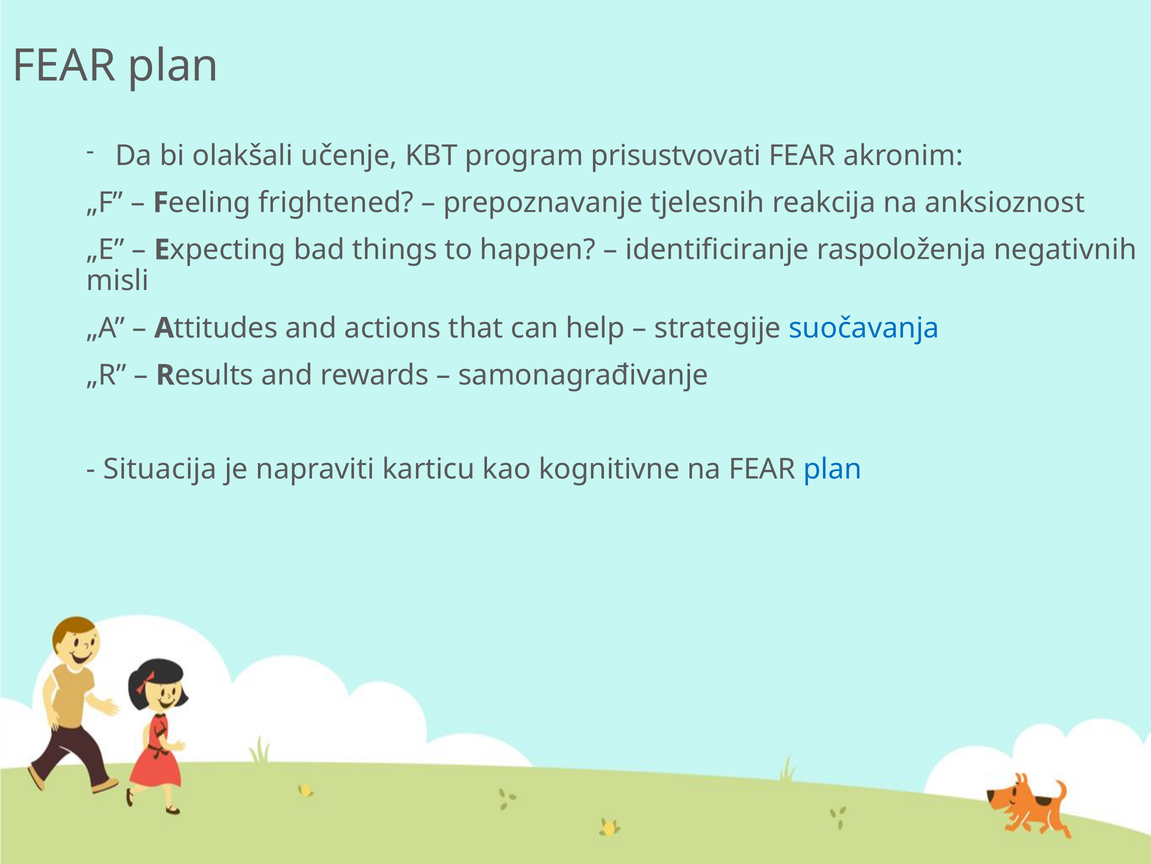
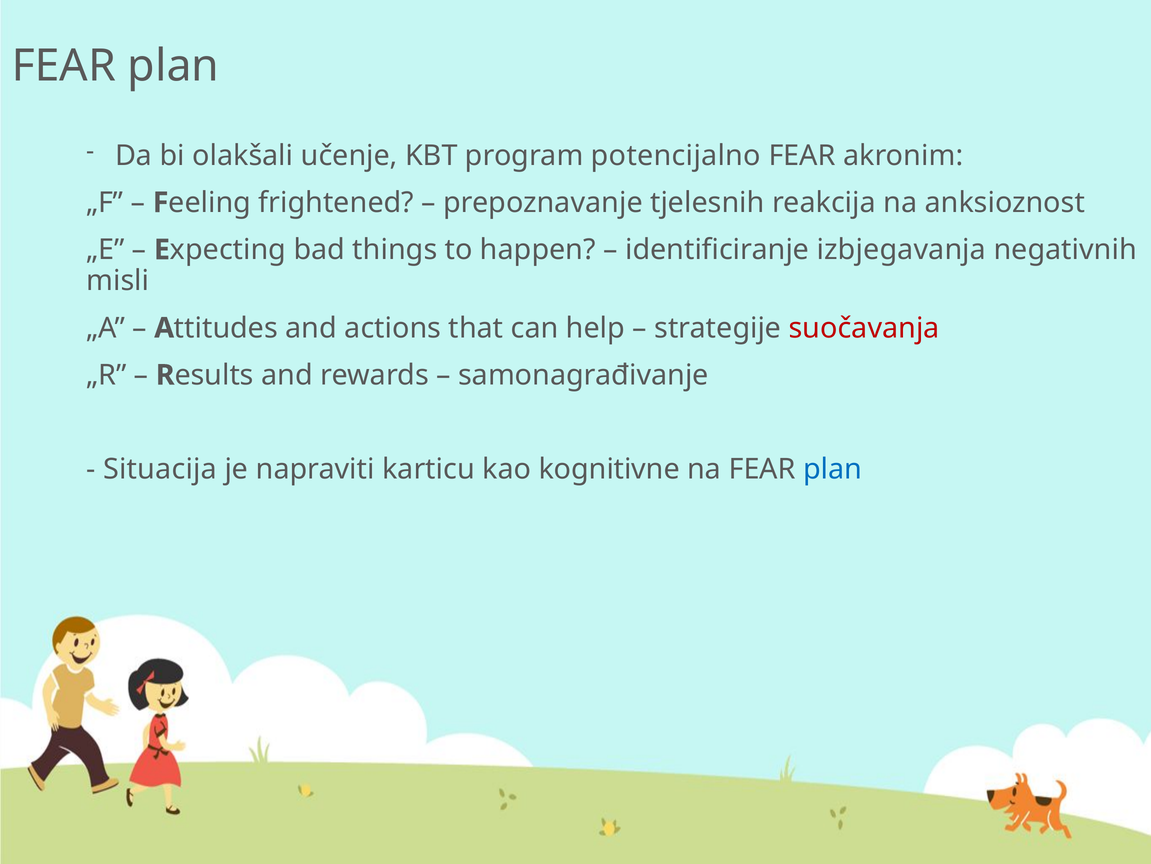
prisustvovati: prisustvovati -> potencijalno
raspoloženja: raspoloženja -> izbjegavanja
suočavanja colour: blue -> red
